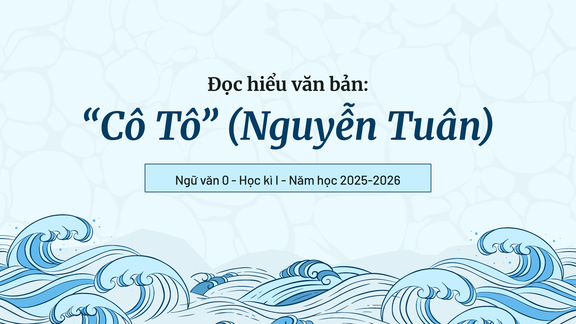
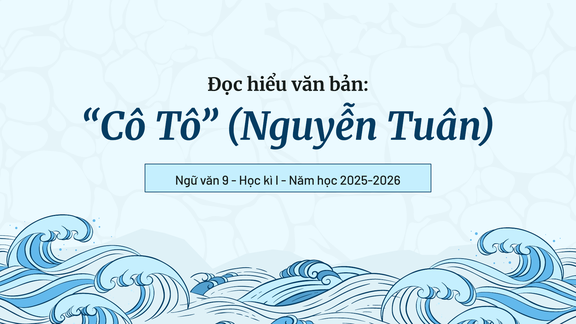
0: 0 -> 9
